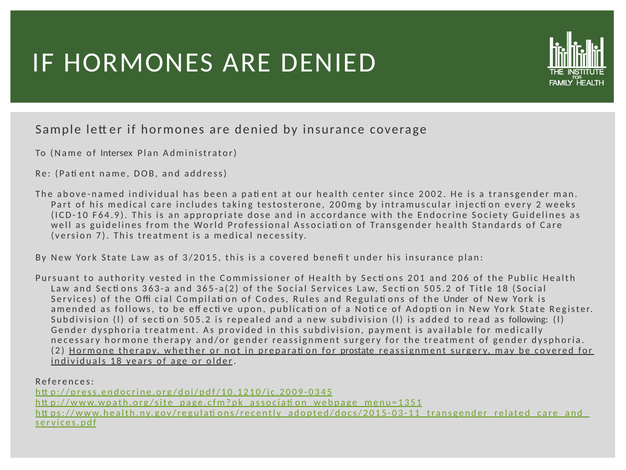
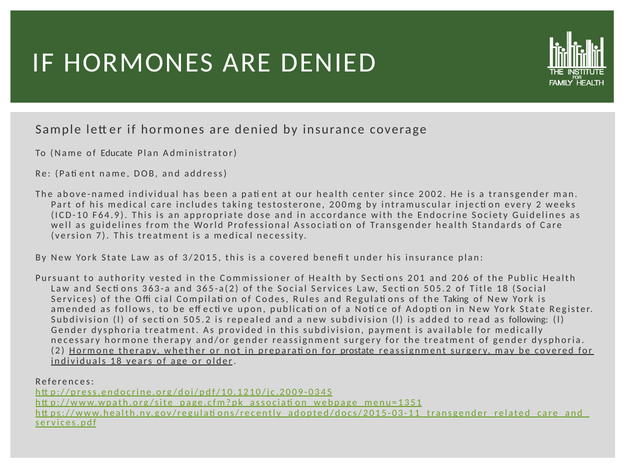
Intersex: Intersex -> Educate
the Under: Under -> Taking
